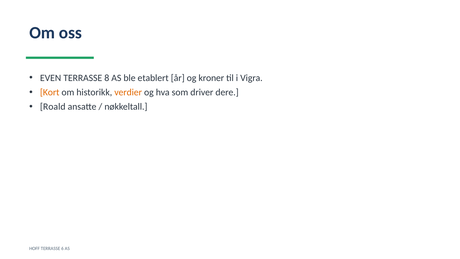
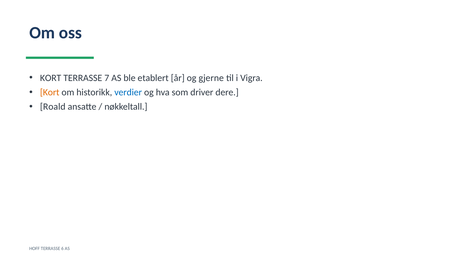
EVEN at (51, 78): EVEN -> KORT
8: 8 -> 7
kroner: kroner -> gjerne
verdier colour: orange -> blue
